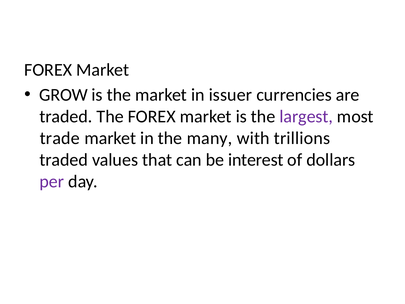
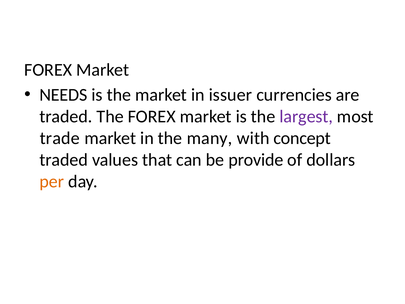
GROW: GROW -> NEEDS
trillions: trillions -> concept
interest: interest -> provide
per colour: purple -> orange
